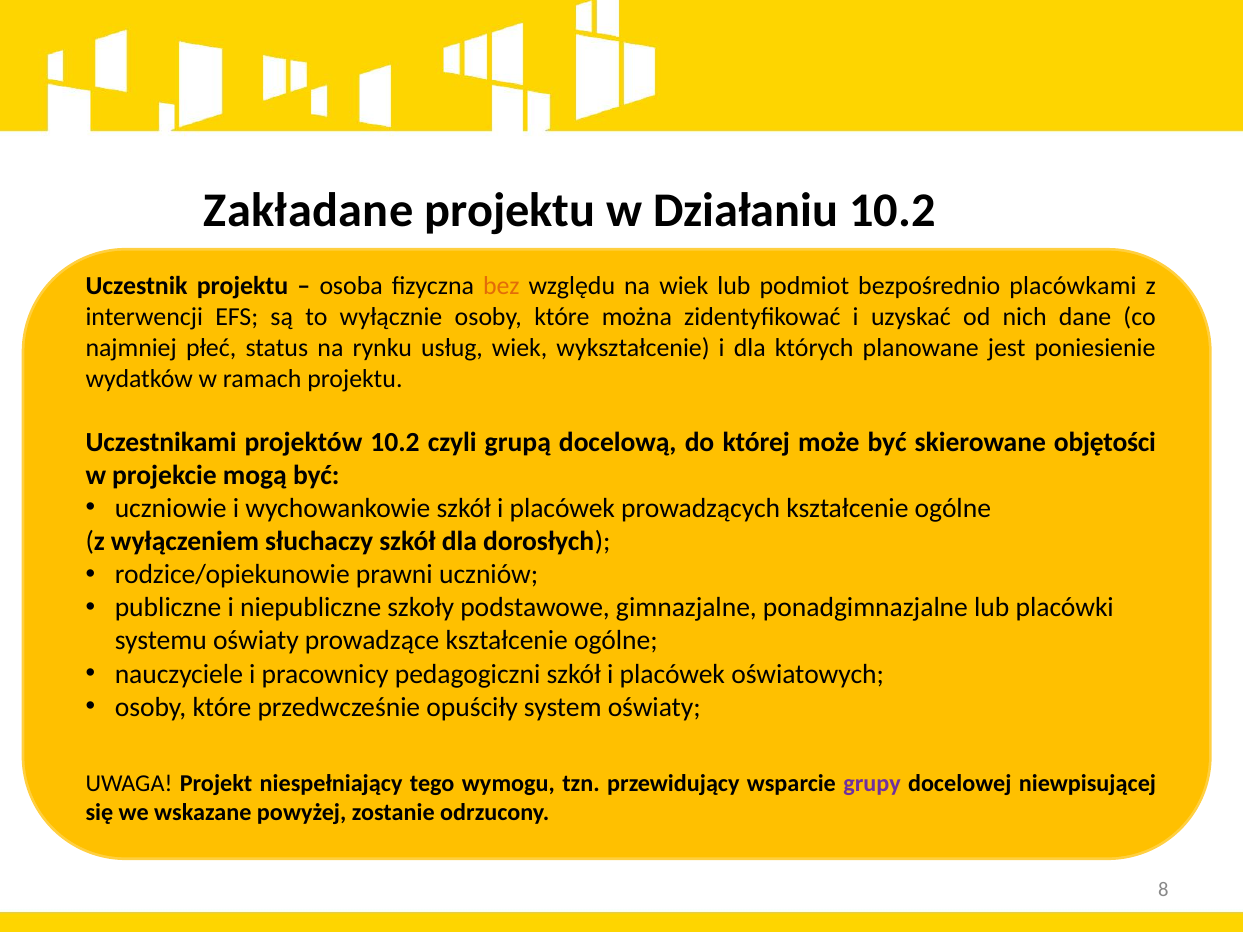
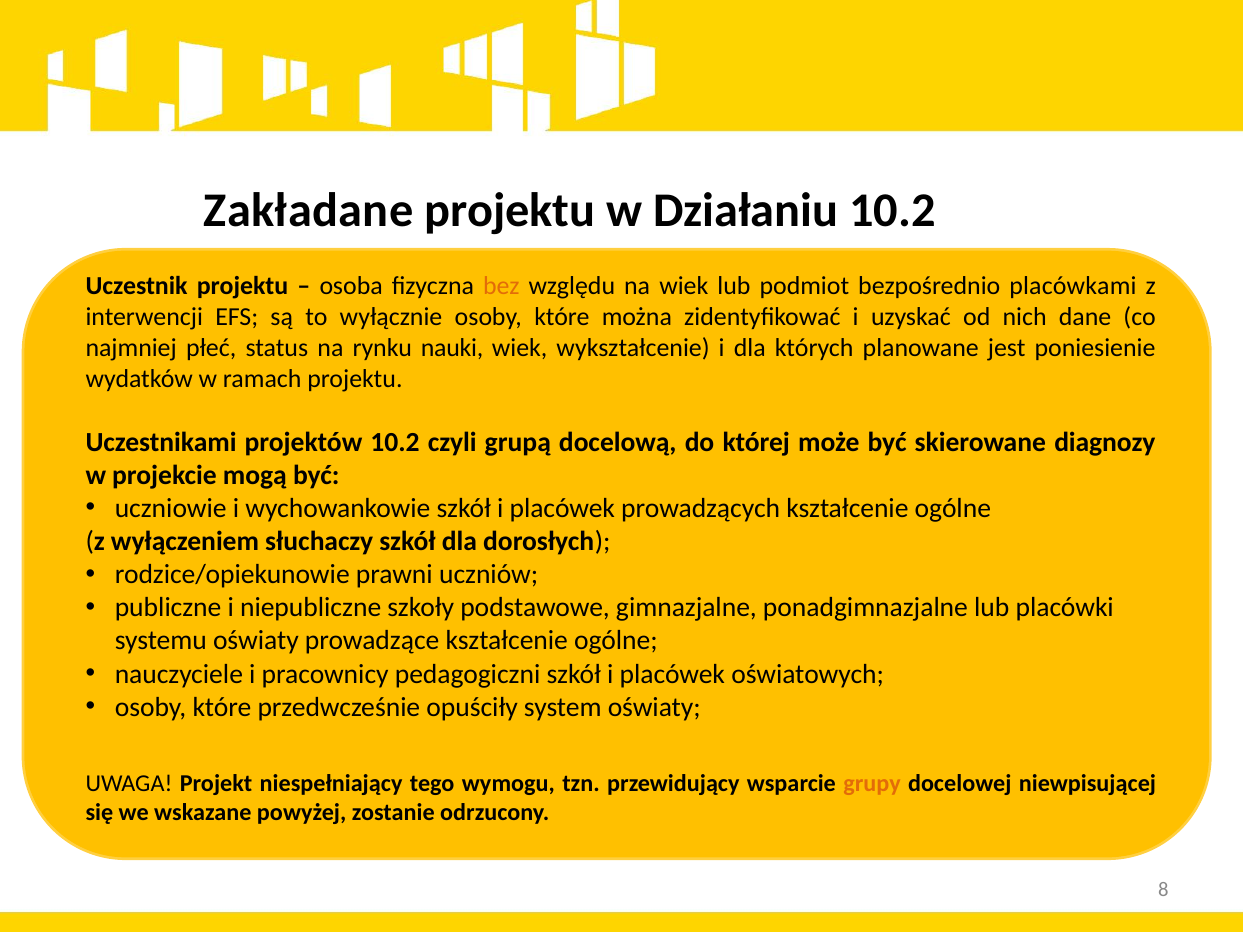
usług: usług -> nauki
objętości: objętości -> diagnozy
grupy colour: purple -> orange
